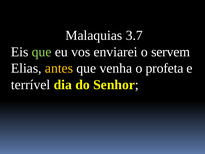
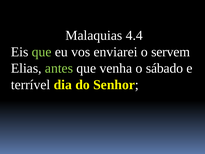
3.7: 3.7 -> 4.4
antes colour: yellow -> light green
profeta: profeta -> sábado
